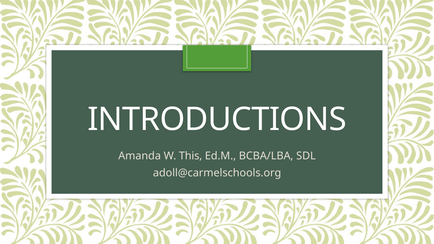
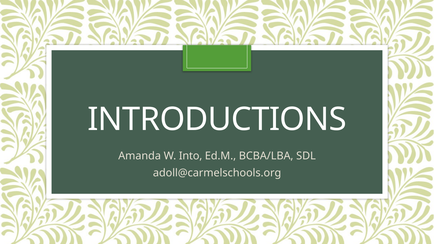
This: This -> Into
